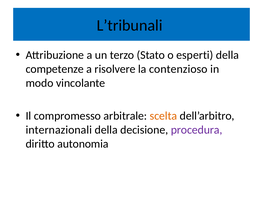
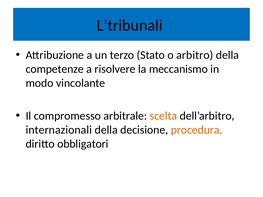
esperti: esperti -> arbitro
contenzioso: contenzioso -> meccanismo
procedura colour: purple -> orange
autonomia: autonomia -> obbligatori
